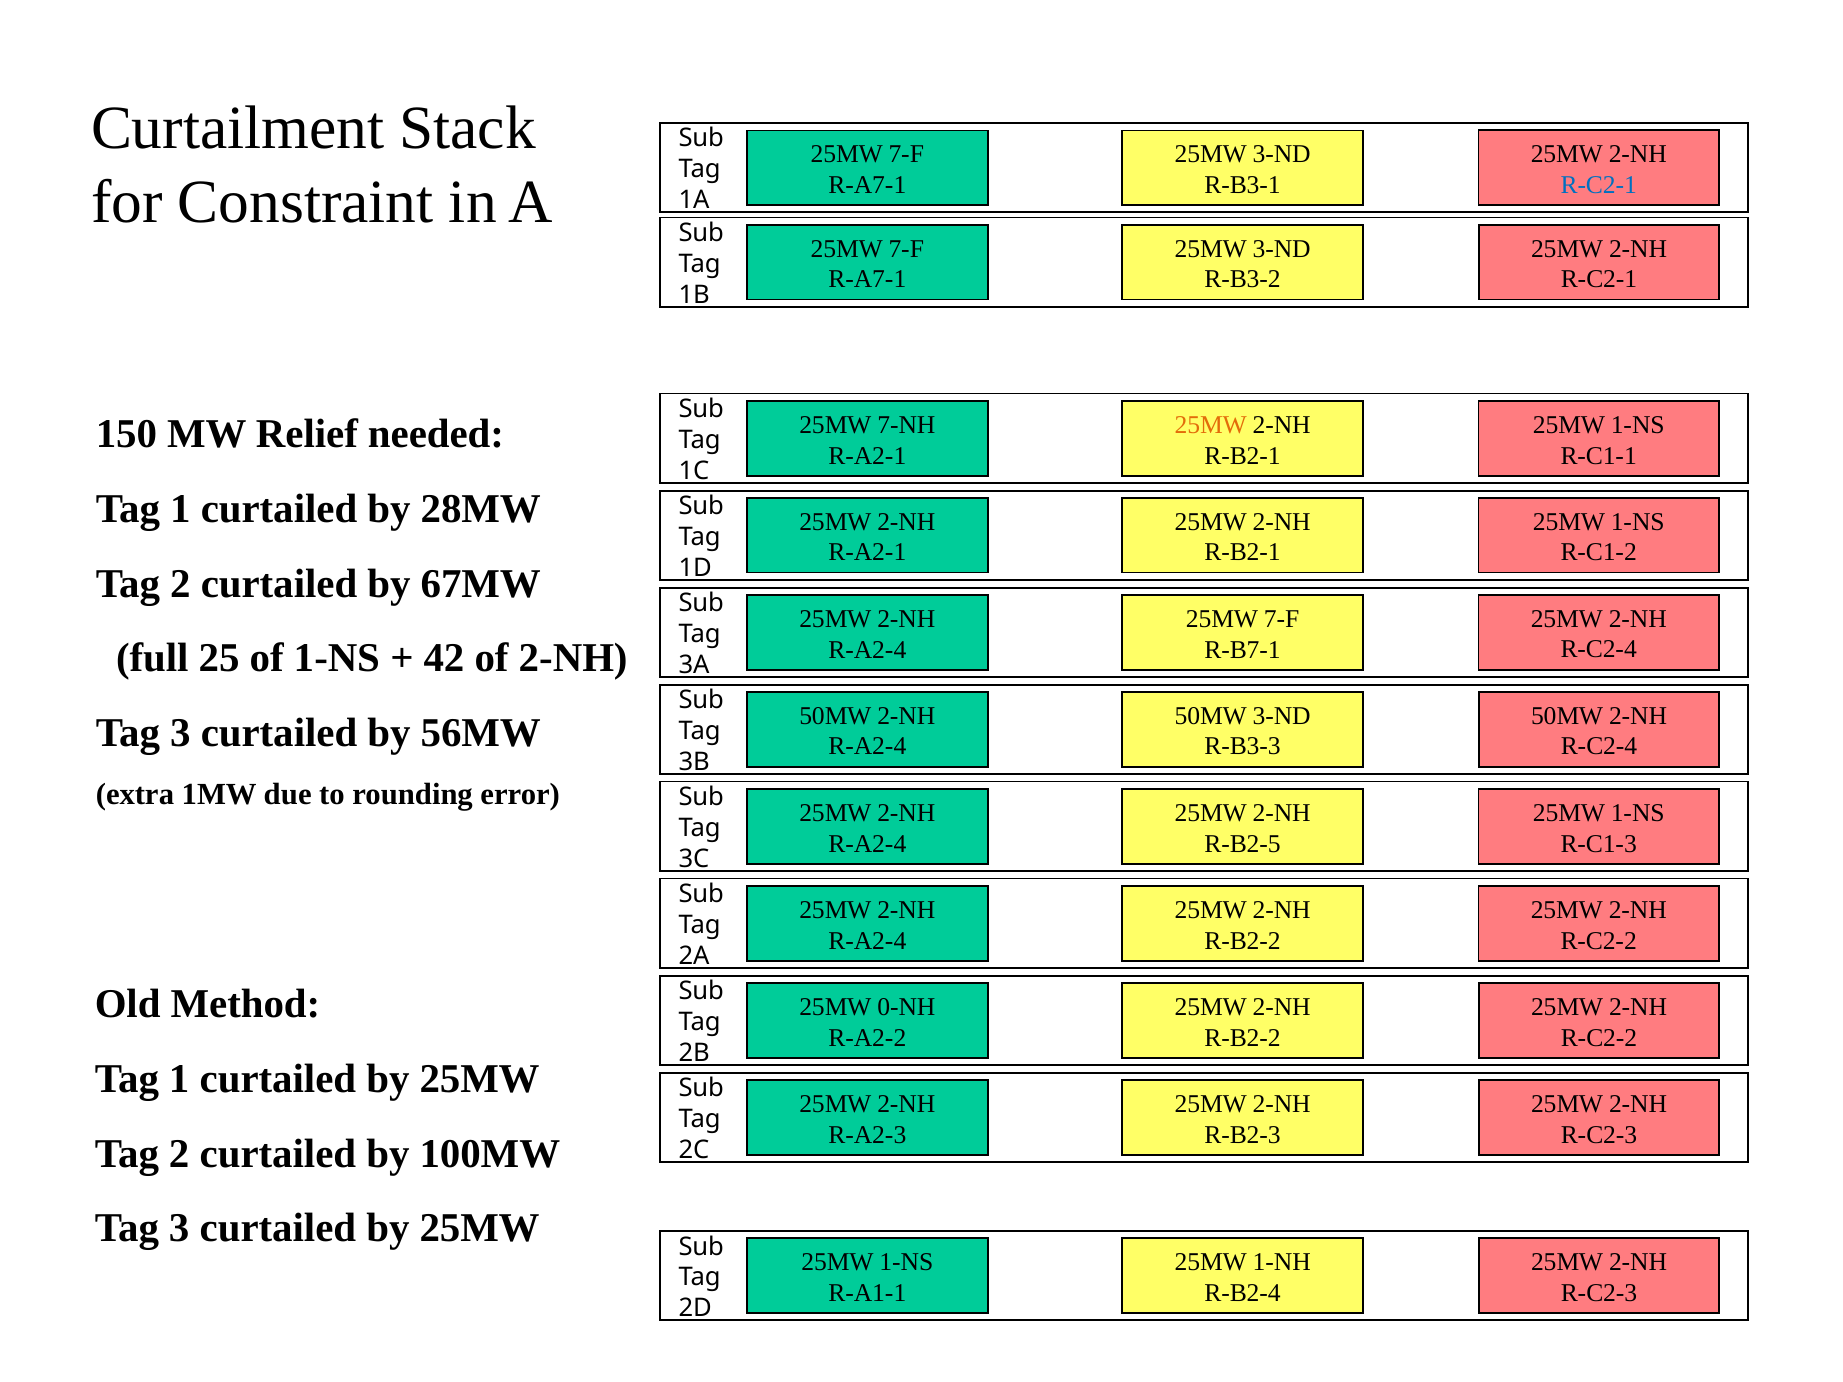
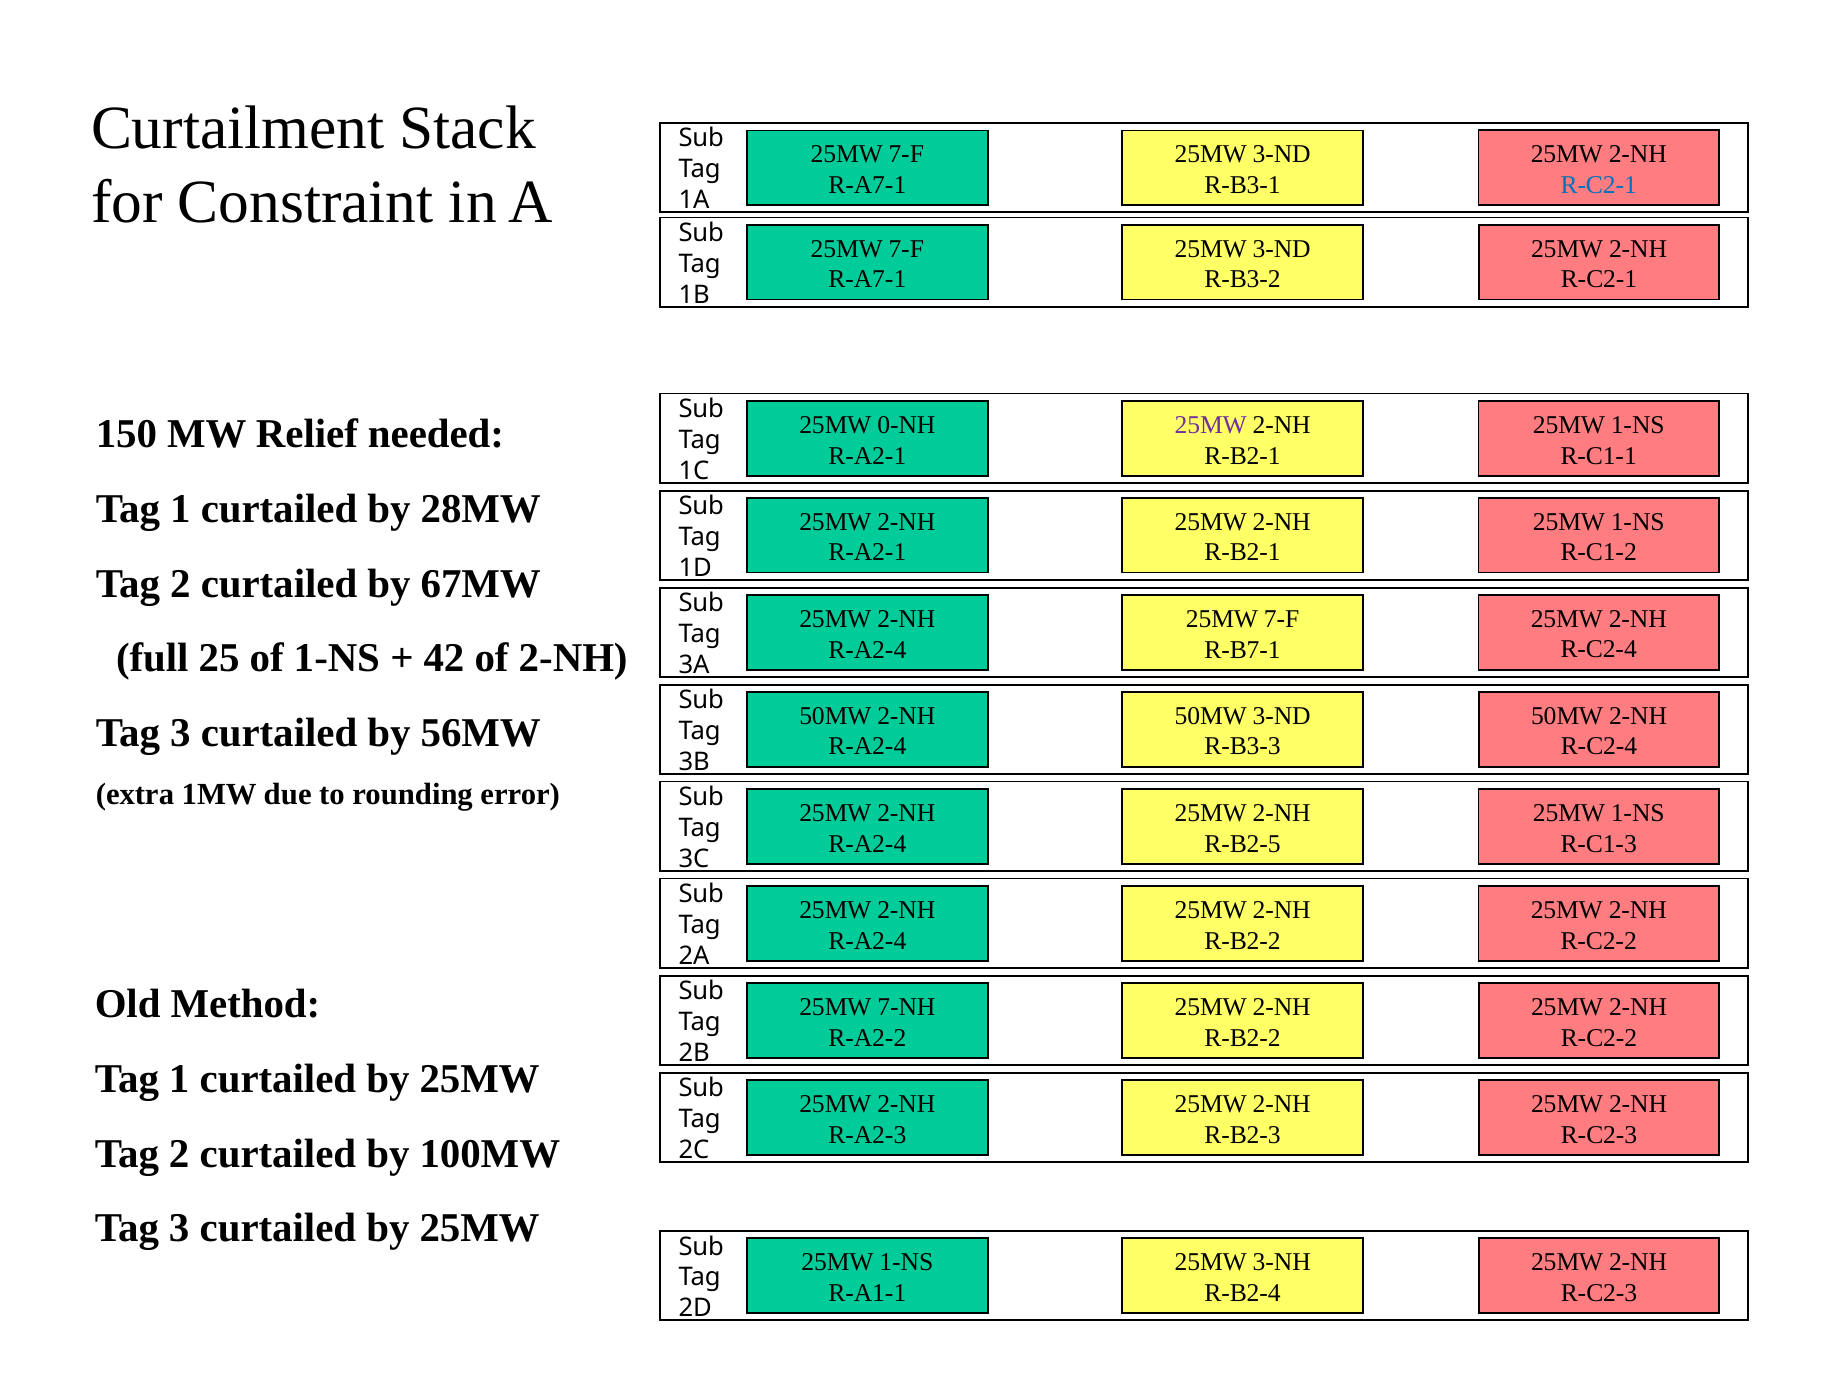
7-NH: 7-NH -> 0-NH
25MW at (1211, 425) colour: orange -> purple
0-NH: 0-NH -> 7-NH
1-NH: 1-NH -> 3-NH
